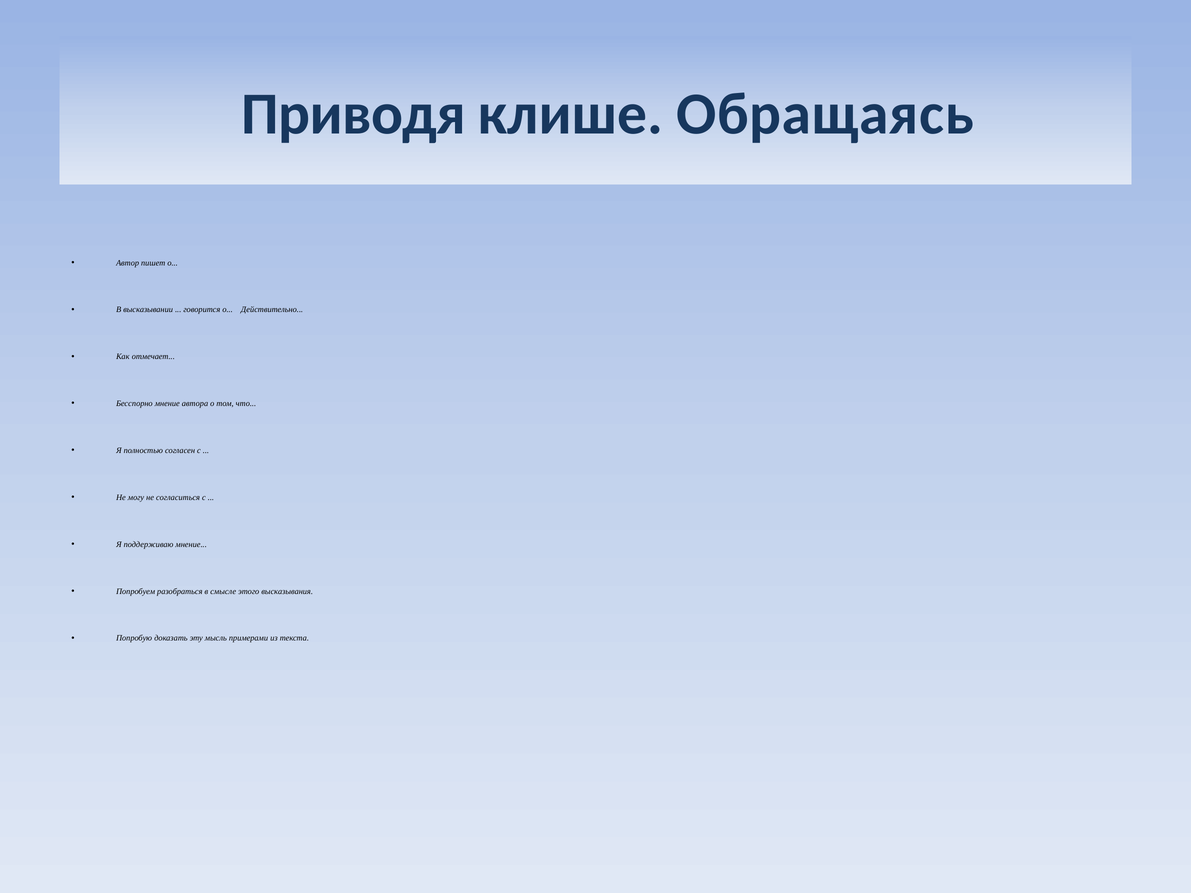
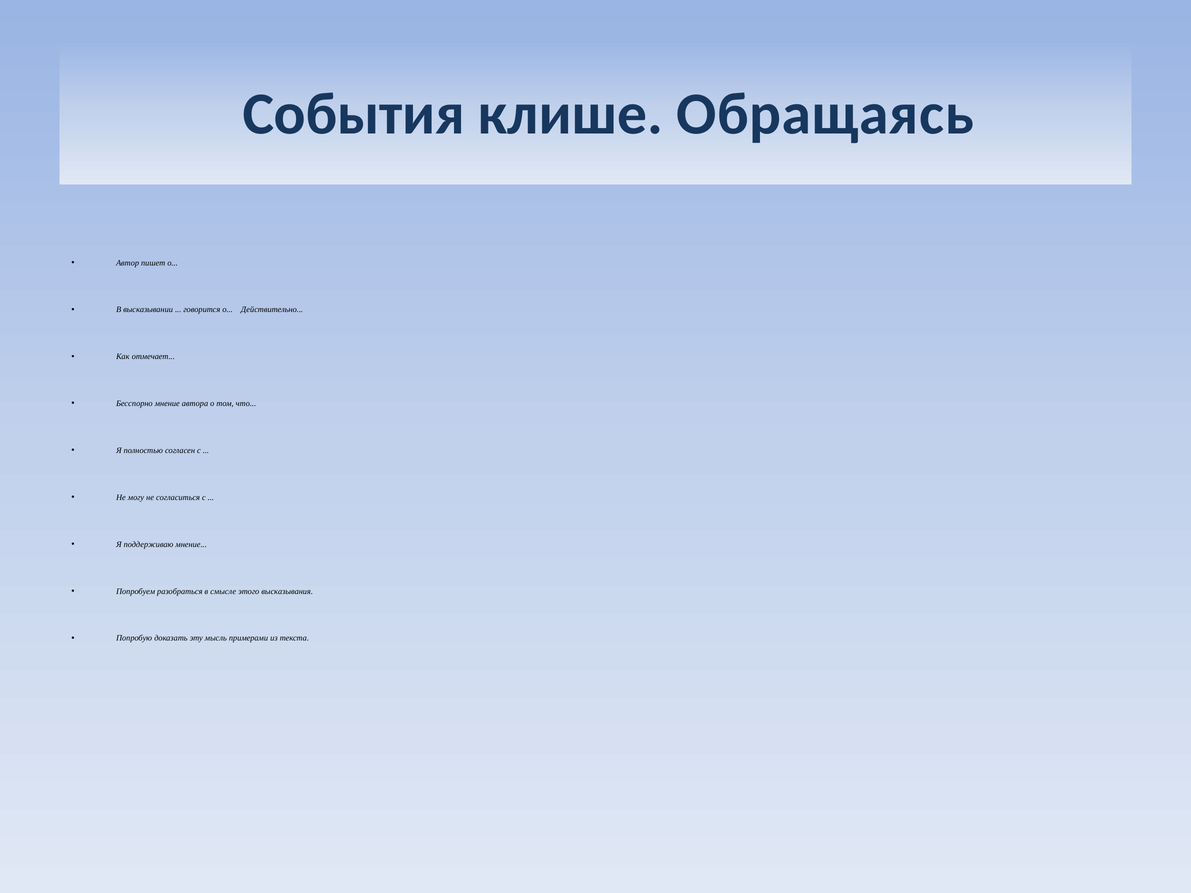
Приводя: Приводя -> События
